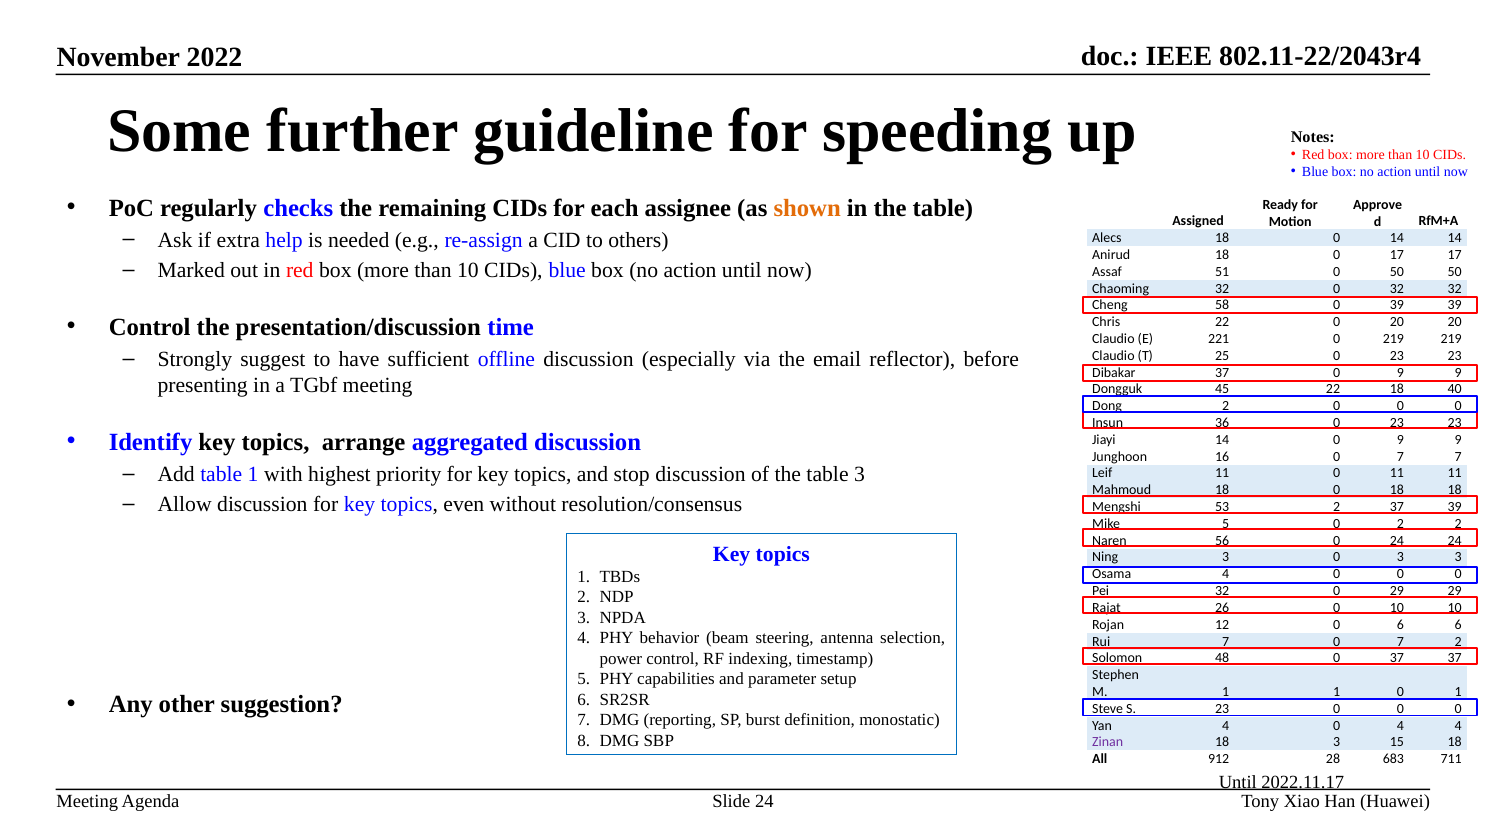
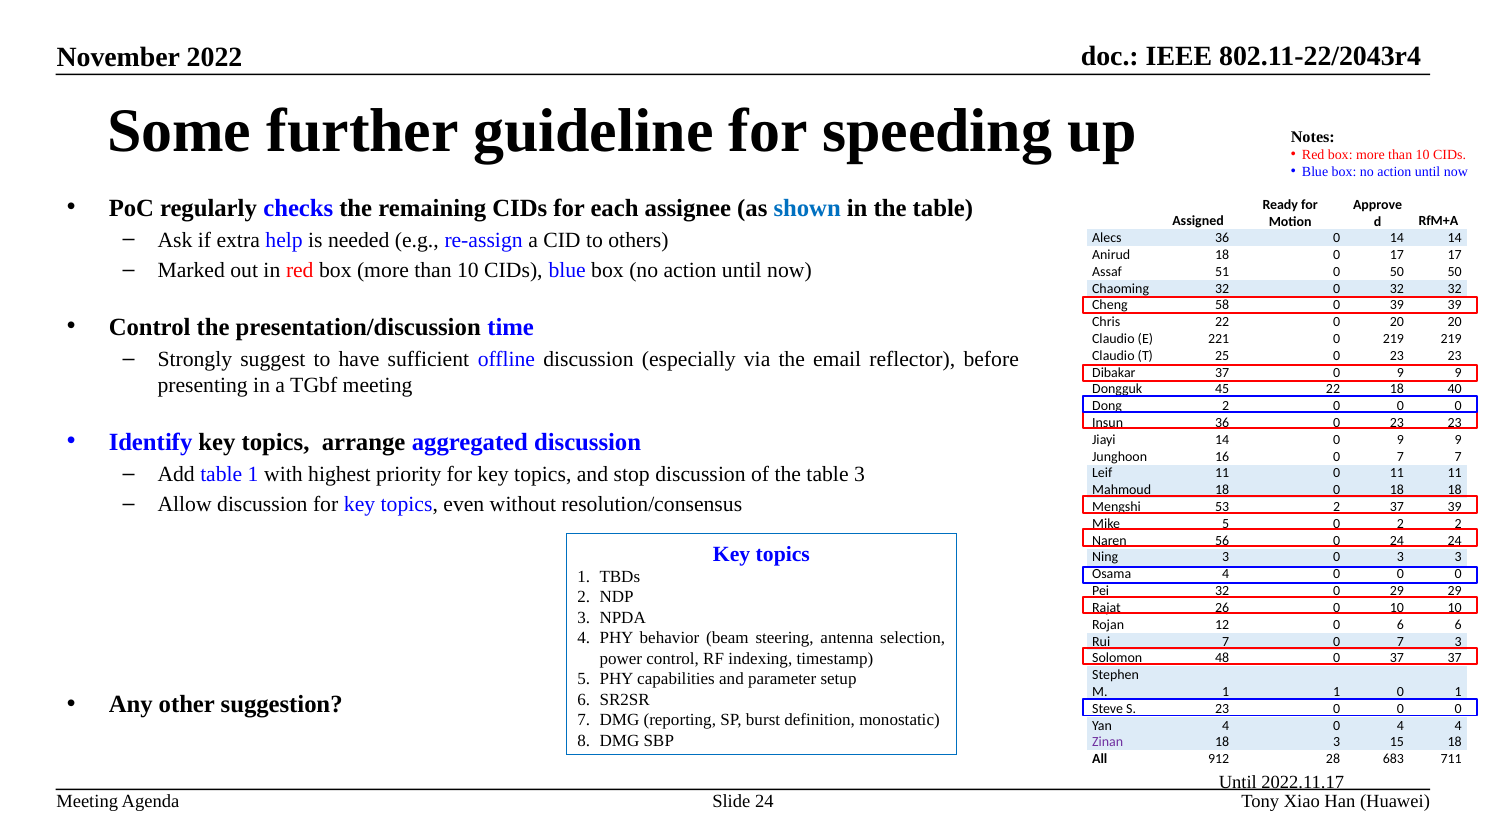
shown colour: orange -> blue
Alecs 18: 18 -> 36
7 2: 2 -> 3
